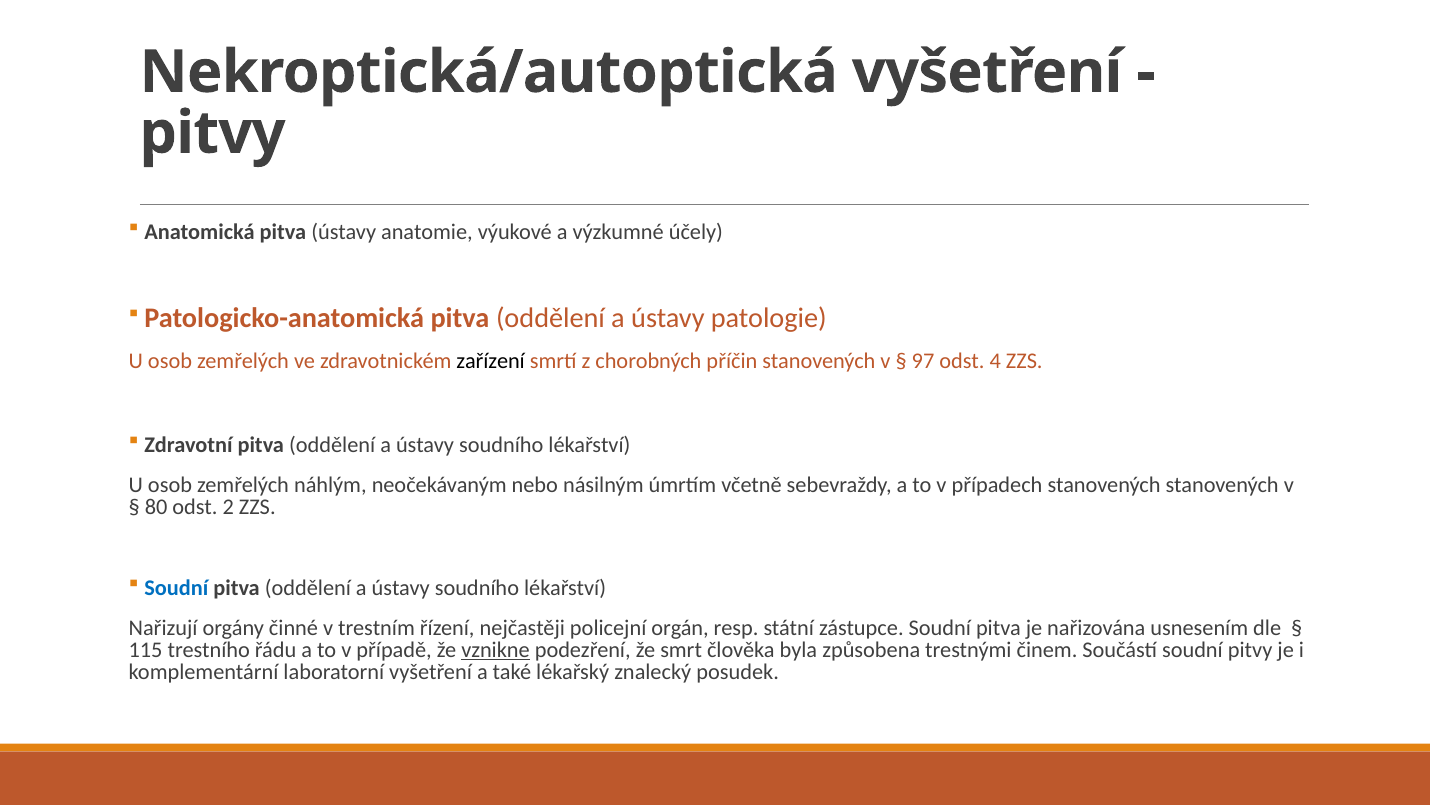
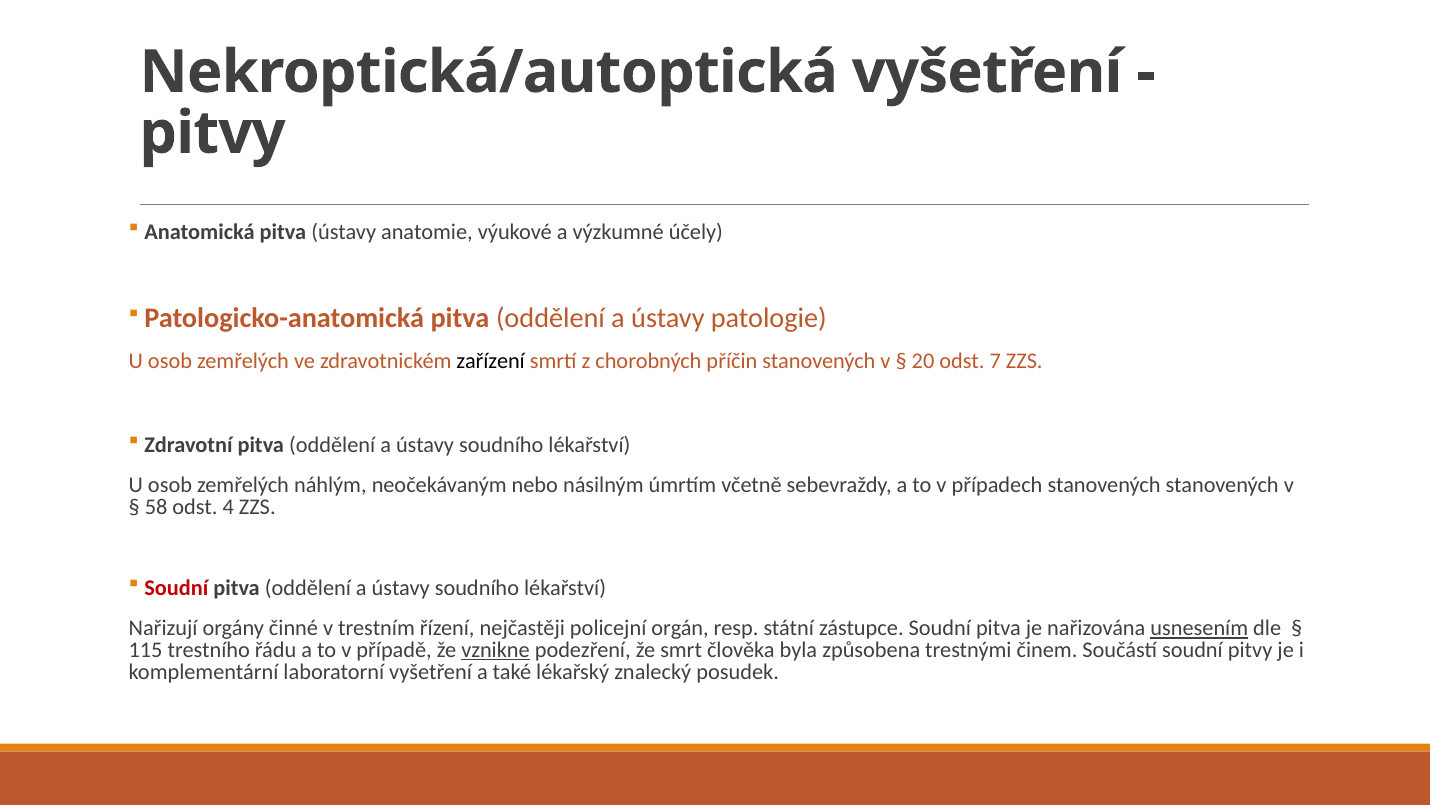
97: 97 -> 20
4: 4 -> 7
80: 80 -> 58
2: 2 -> 4
Soudní at (176, 587) colour: blue -> red
usnesením underline: none -> present
